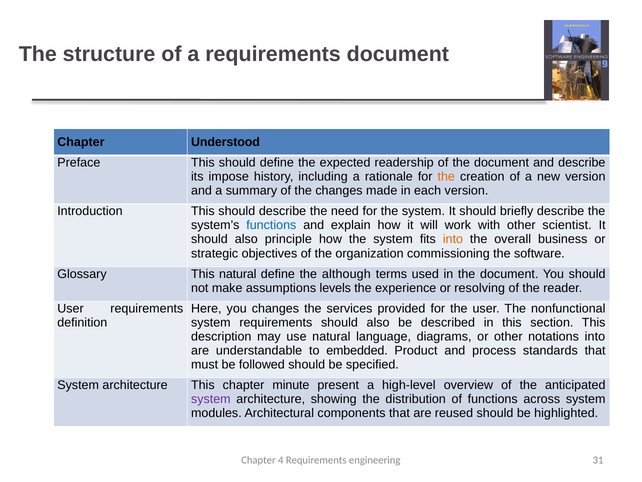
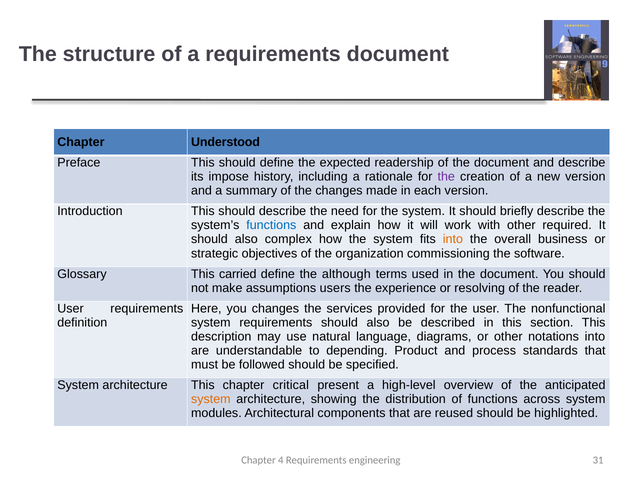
the at (446, 177) colour: orange -> purple
scientist: scientist -> required
principle: principle -> complex
This natural: natural -> carried
levels: levels -> users
embedded: embedded -> depending
minute: minute -> critical
system at (211, 399) colour: purple -> orange
